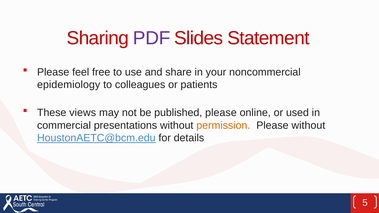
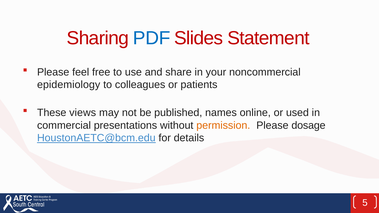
PDF colour: purple -> blue
published please: please -> names
Please without: without -> dosage
